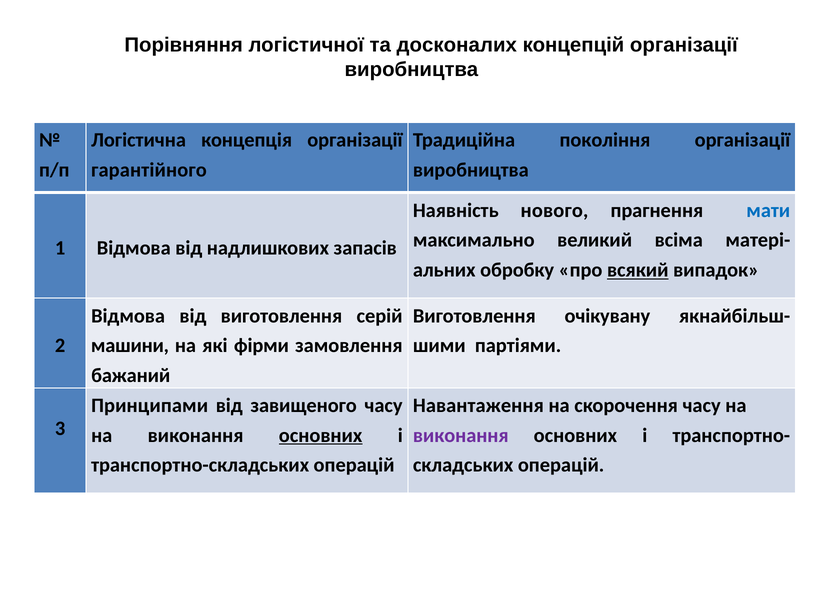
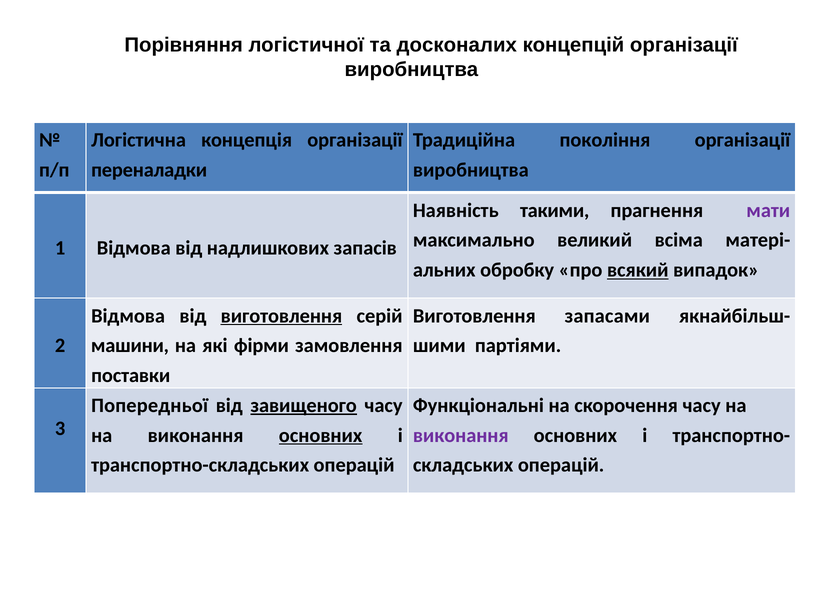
гарантійного: гарантійного -> переналадки
нового: нового -> такими
мати colour: blue -> purple
виготовлення at (281, 316) underline: none -> present
очікувану: очікувану -> запасами
бажаний: бажаний -> поставки
Принципами: Принципами -> Попередньої
завищеного underline: none -> present
Навантаження: Навантаження -> Функціональні
